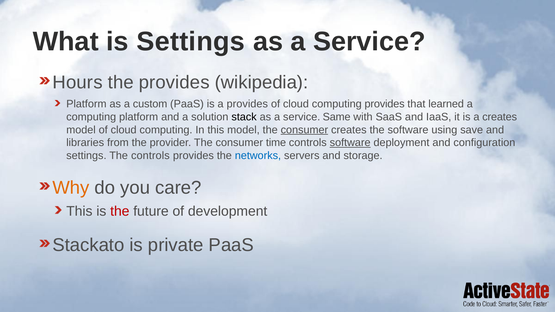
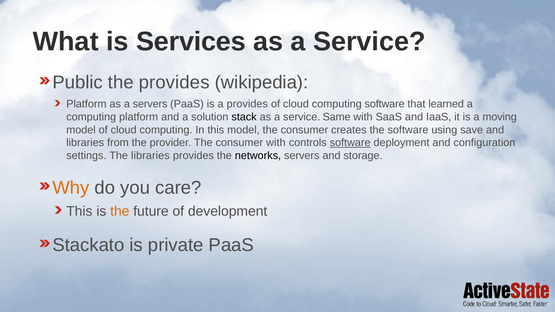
is Settings: Settings -> Services
Hours: Hours -> Public
a custom: custom -> servers
computing provides: provides -> software
a creates: creates -> moving
consumer at (304, 130) underline: present -> none
consumer time: time -> with
The controls: controls -> libraries
networks colour: blue -> black
the at (120, 212) colour: red -> orange
